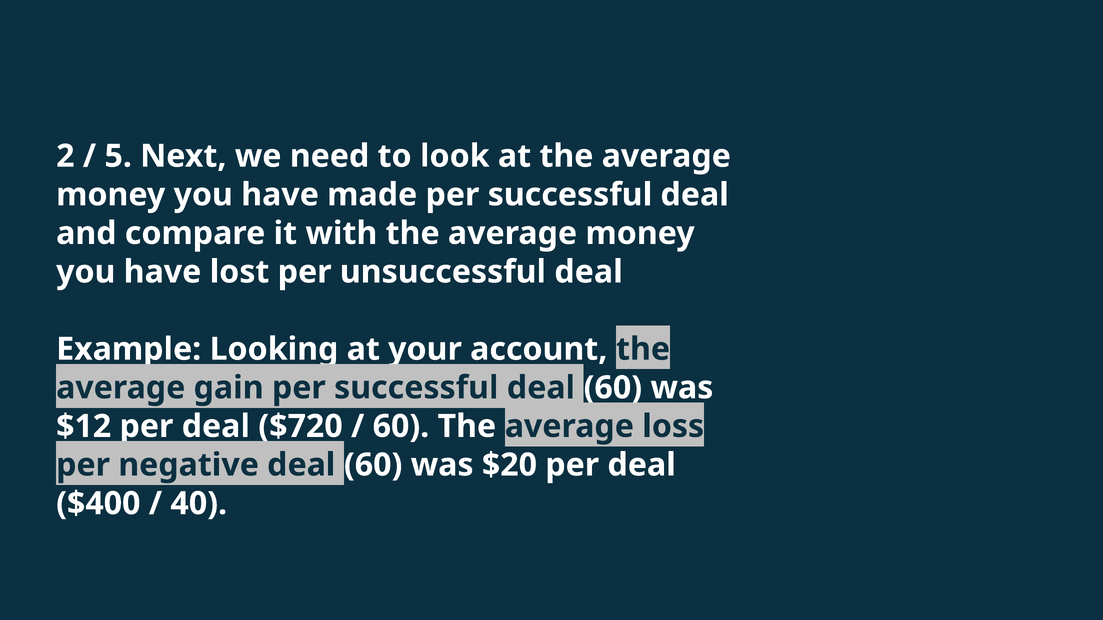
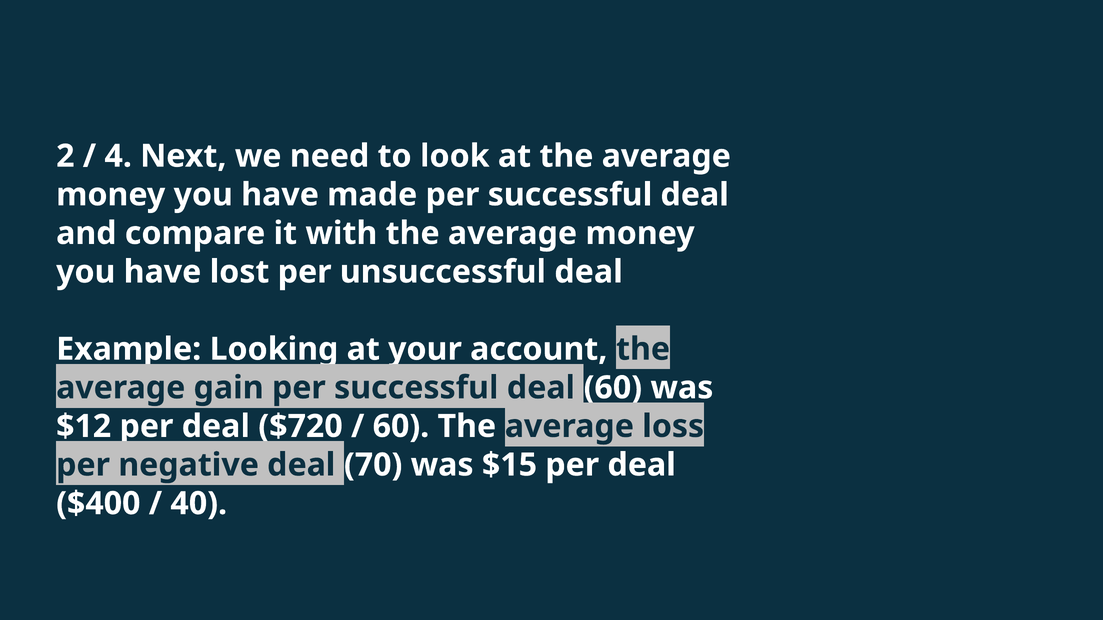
5: 5 -> 4
negative deal 60: 60 -> 70
$20: $20 -> $15
